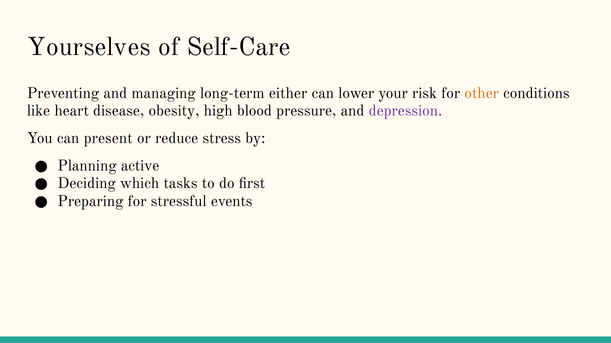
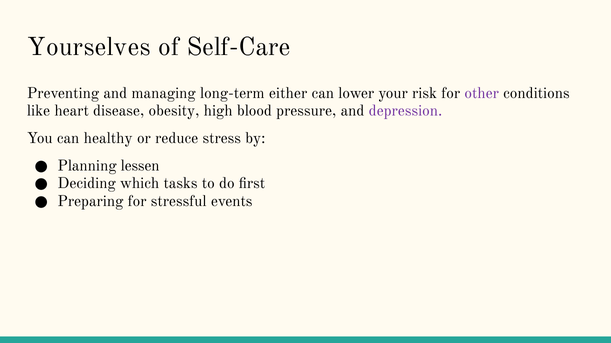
other colour: orange -> purple
present: present -> healthy
active: active -> lessen
